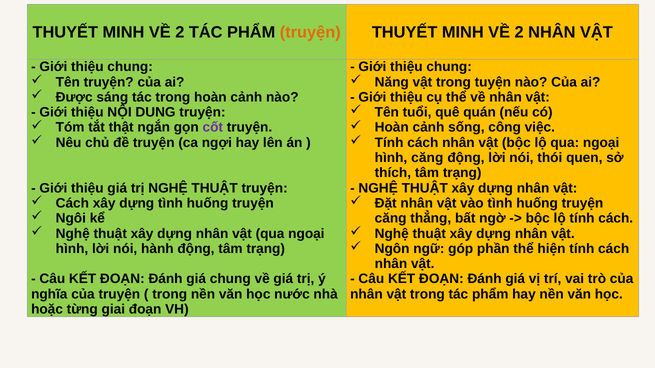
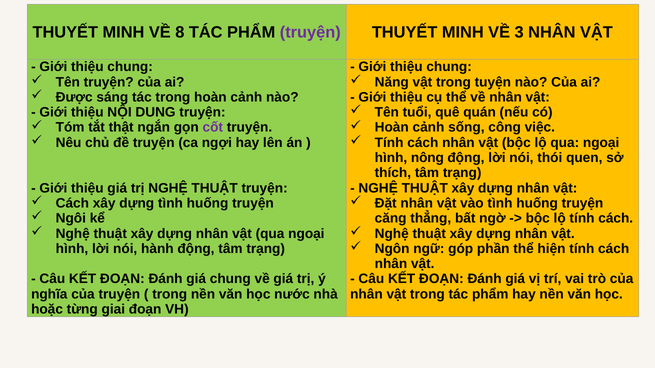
2 at (180, 32): 2 -> 8
truyện at (310, 32) colour: orange -> purple
2 at (519, 32): 2 -> 3
hình căng: căng -> nông
